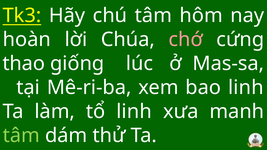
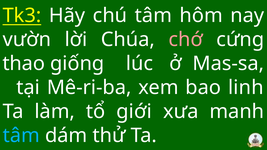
hoàn: hoàn -> vườn
tổ linh: linh -> giới
tâm at (21, 136) colour: light green -> light blue
